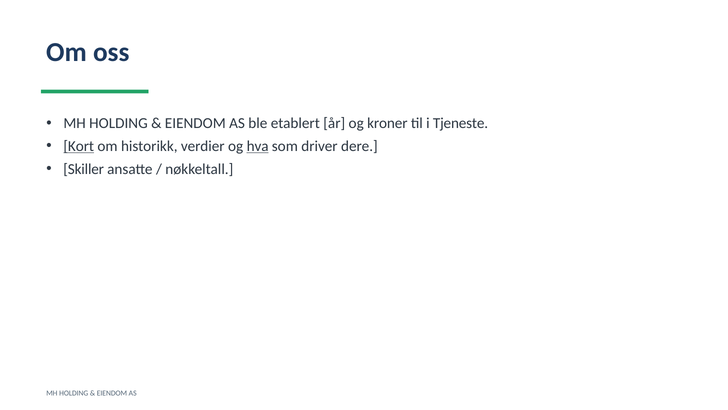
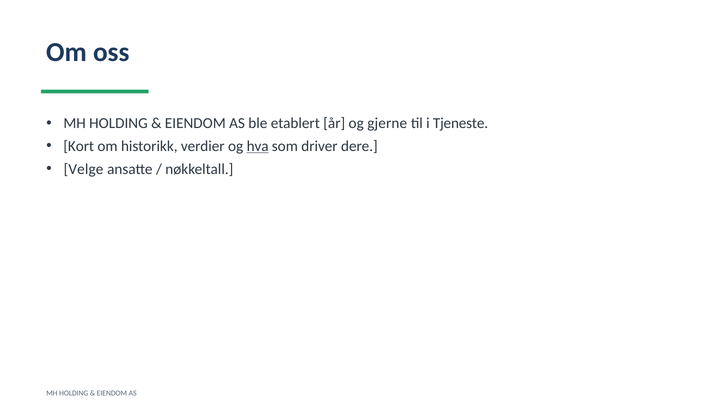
kroner: kroner -> gjerne
Kort underline: present -> none
Skiller: Skiller -> Velge
